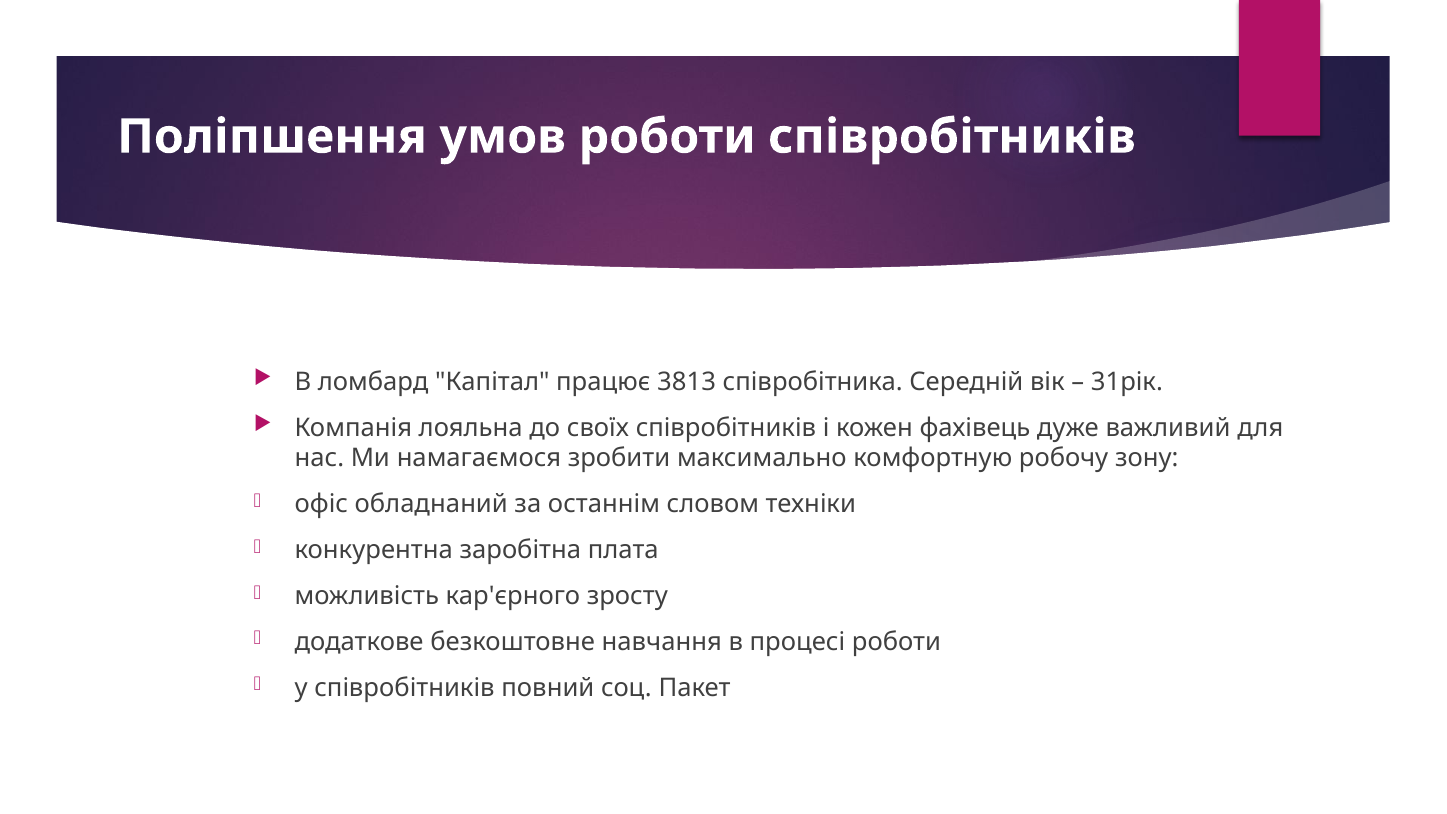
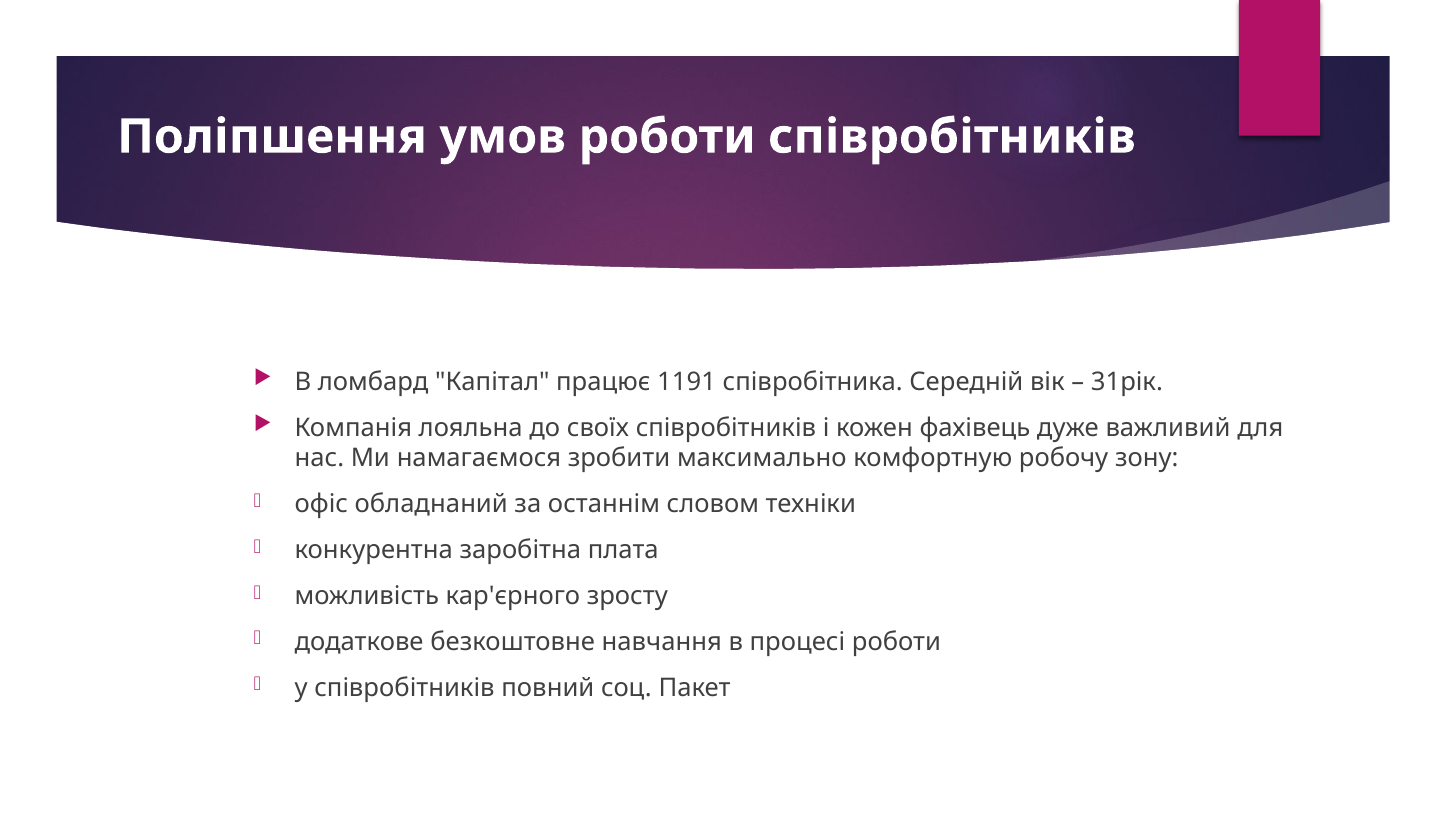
3813: 3813 -> 1191
